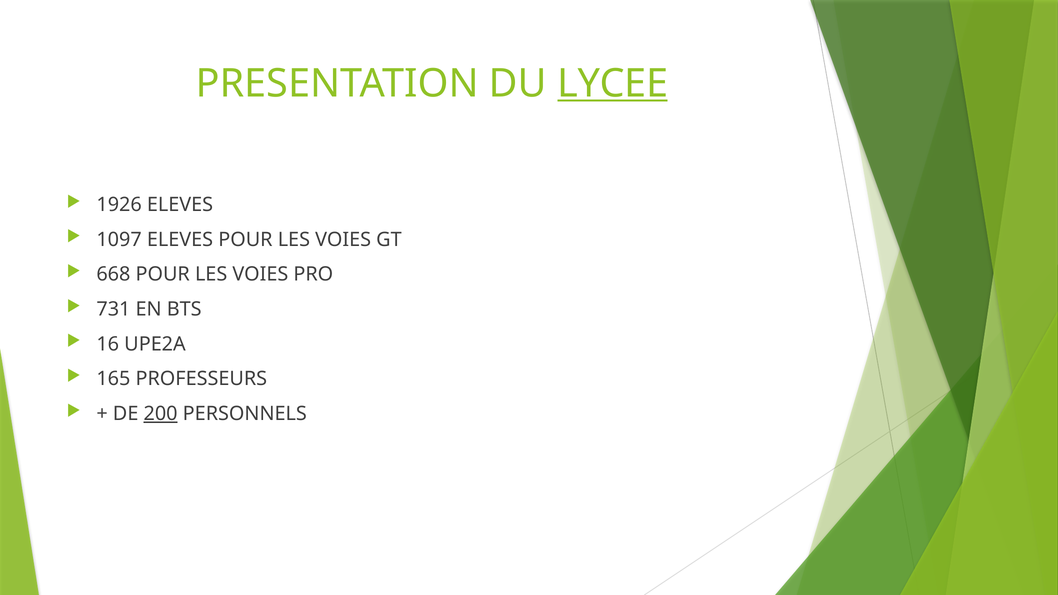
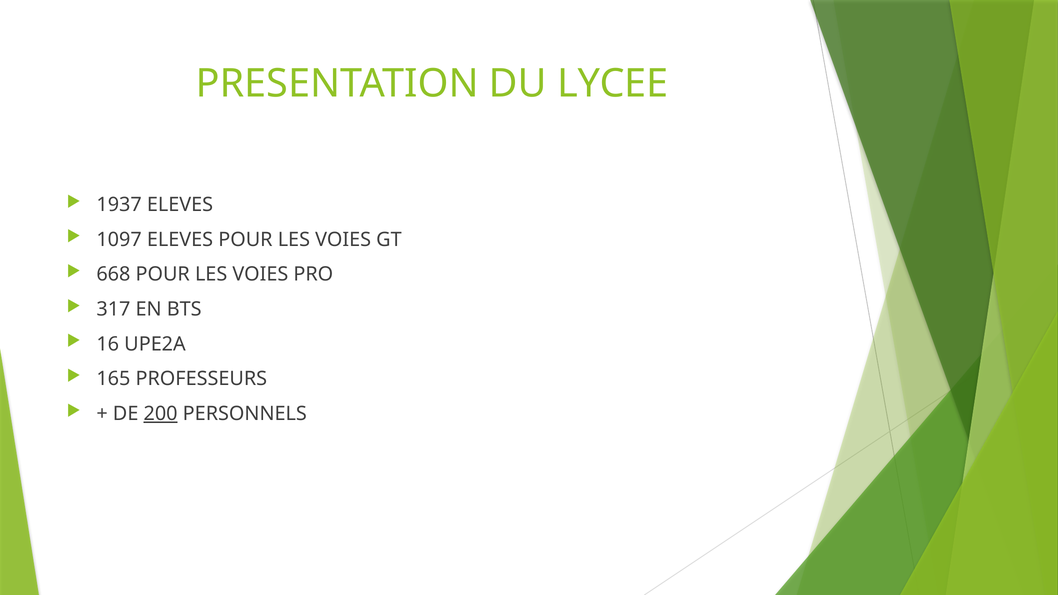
LYCEE underline: present -> none
1926: 1926 -> 1937
731: 731 -> 317
